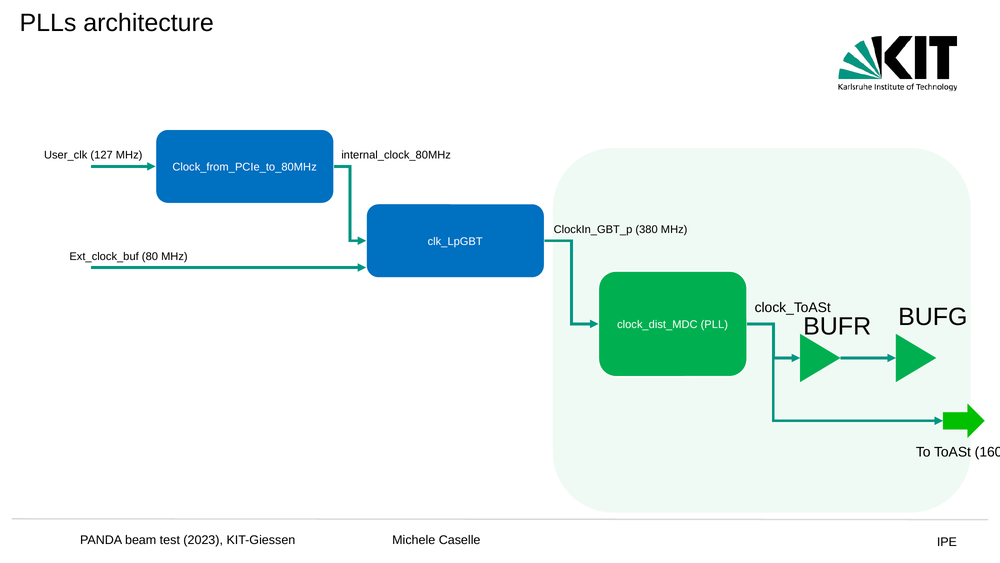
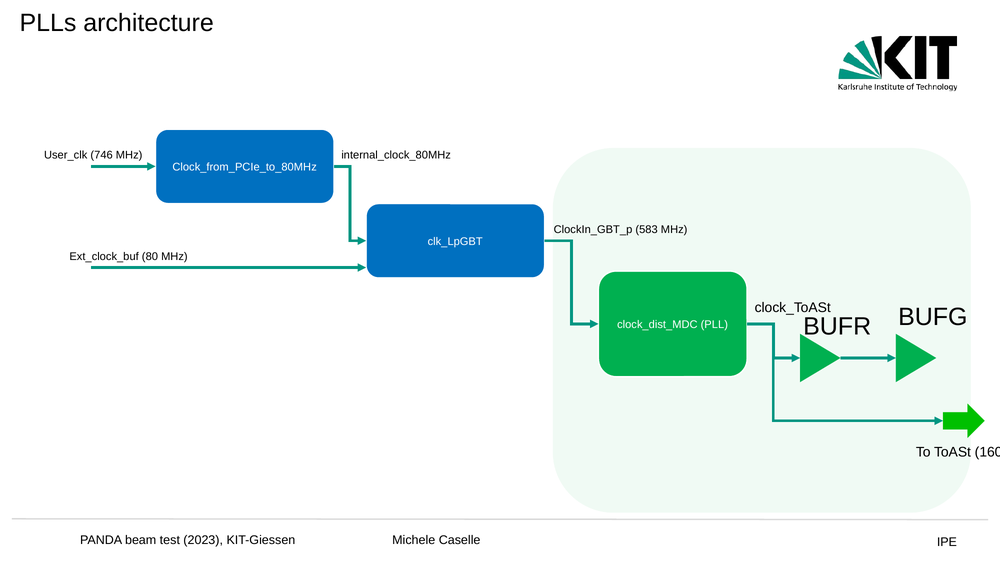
127: 127 -> 746
380: 380 -> 583
